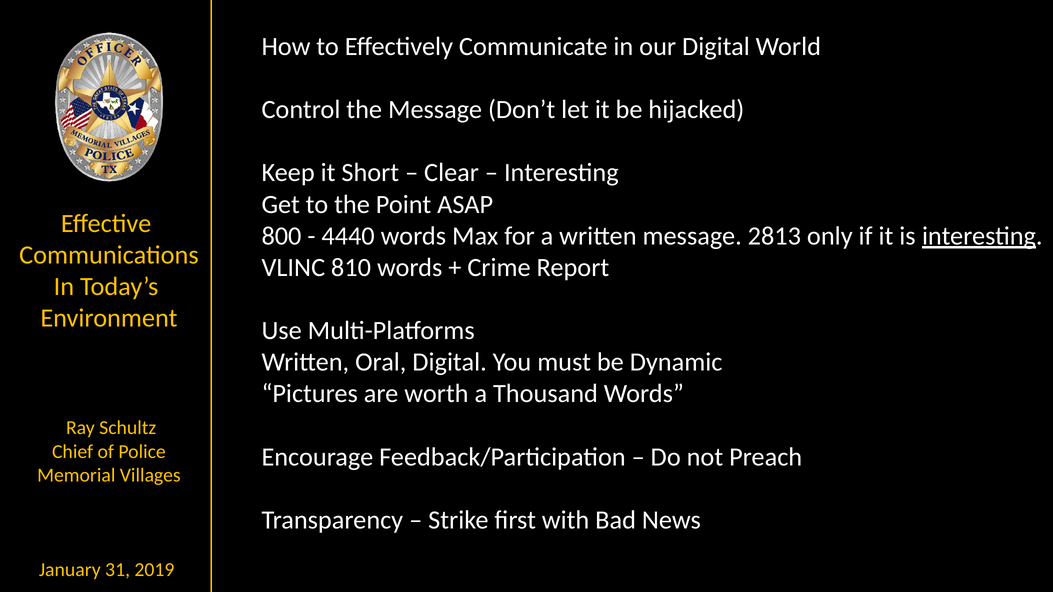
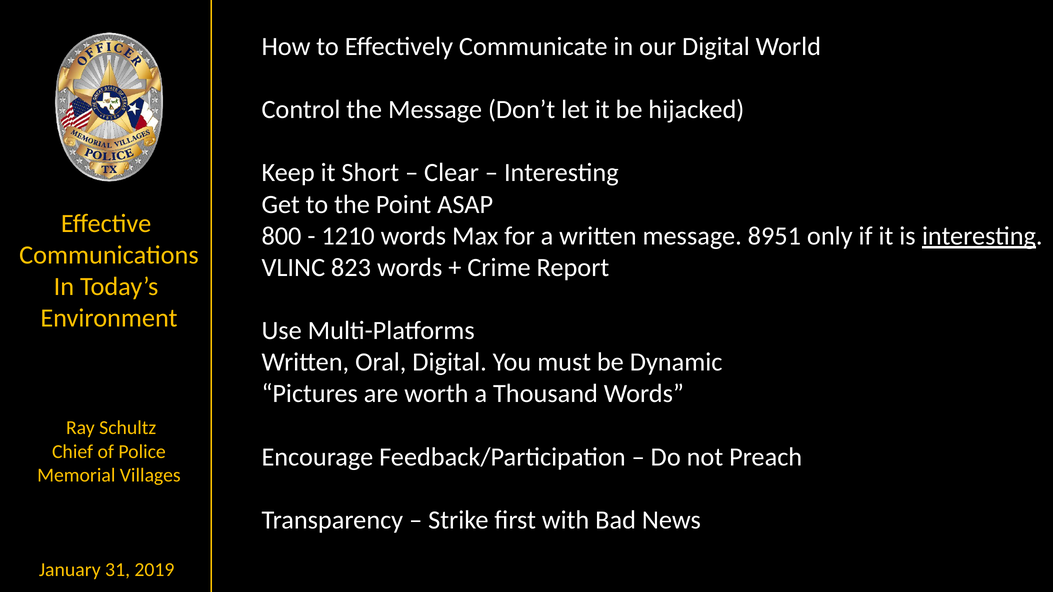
4440: 4440 -> 1210
2813: 2813 -> 8951
810: 810 -> 823
